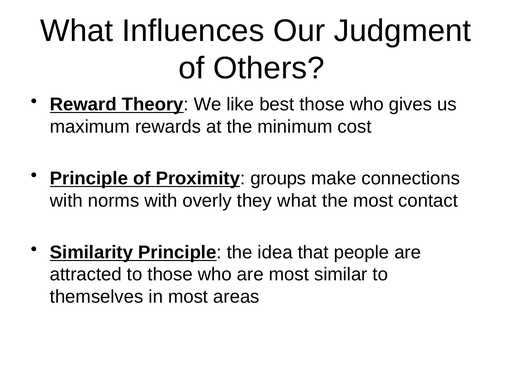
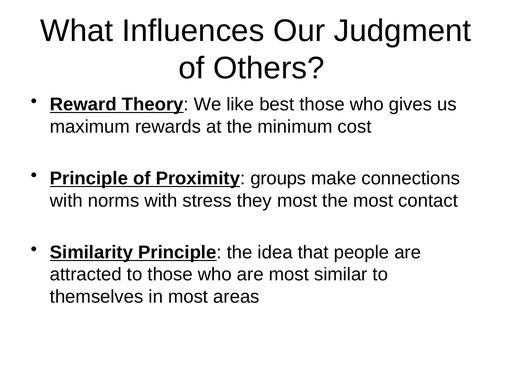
overly: overly -> stress
they what: what -> most
